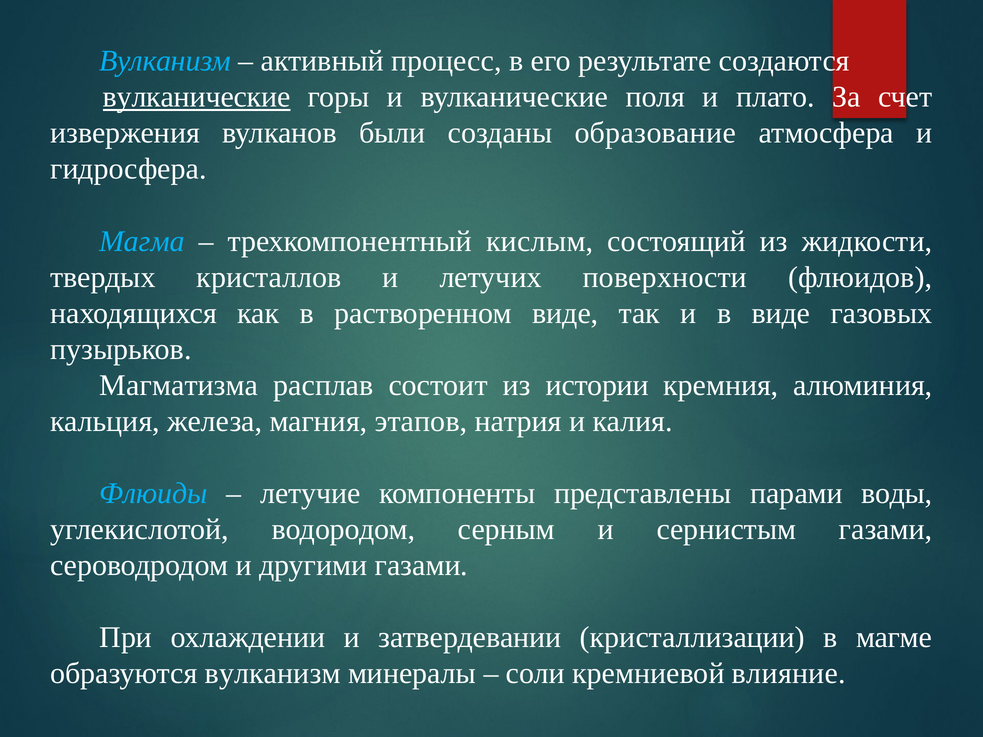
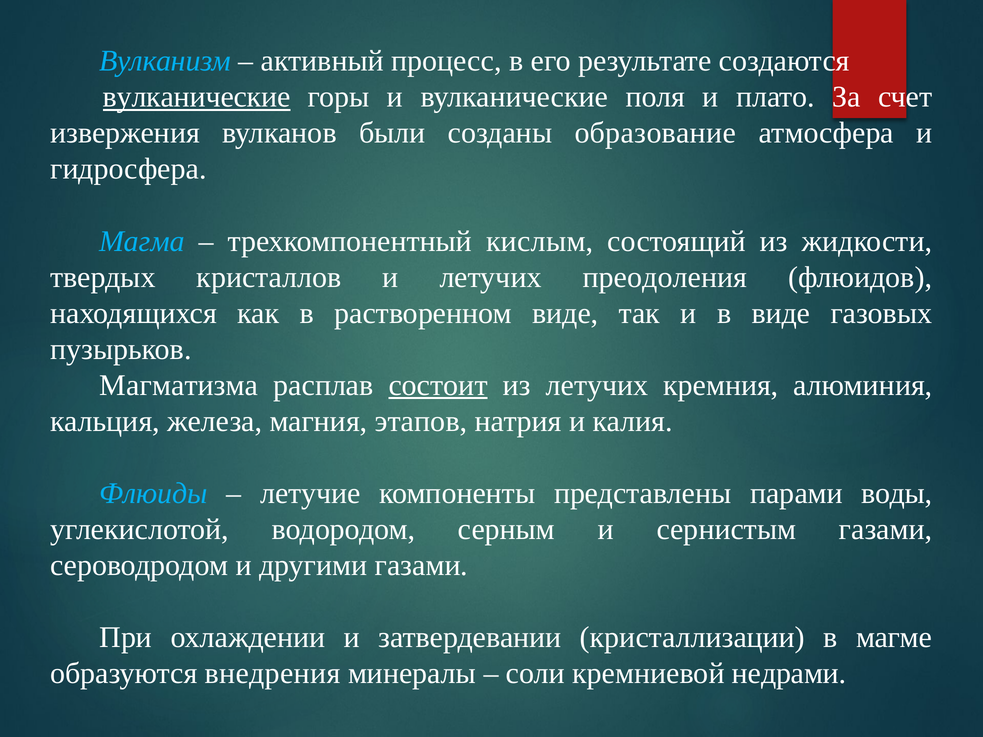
поверхности: поверхности -> преодоления
состоит underline: none -> present
из истории: истории -> летучих
образуются вулканизм: вулканизм -> внедрения
влияние: влияние -> недрами
